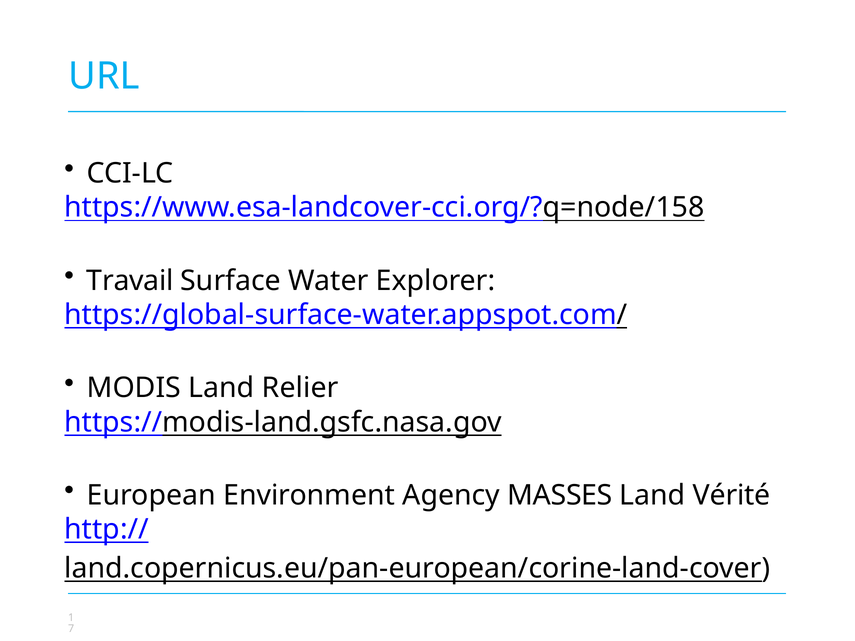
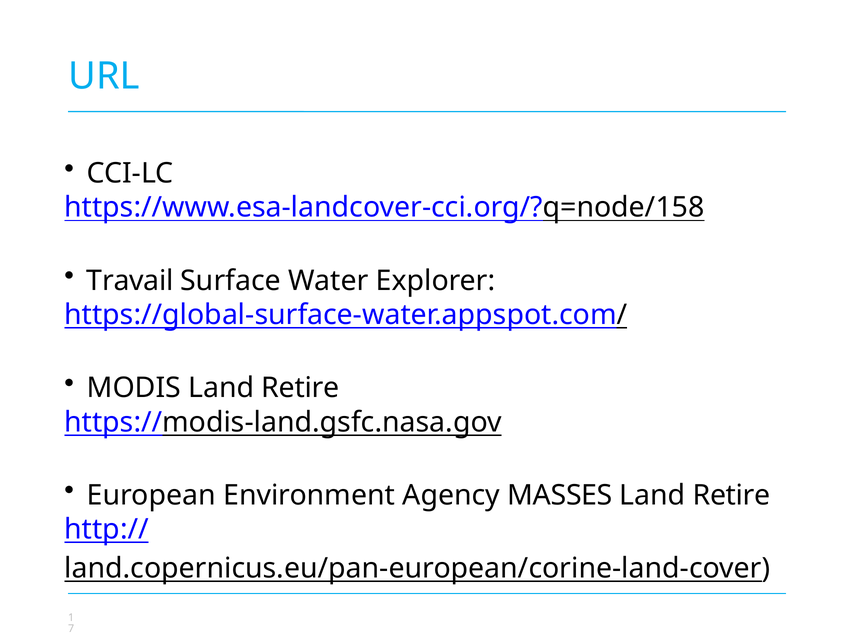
MODIS Land Relier: Relier -> Retire
Vérité at (732, 495): Vérité -> Retire
